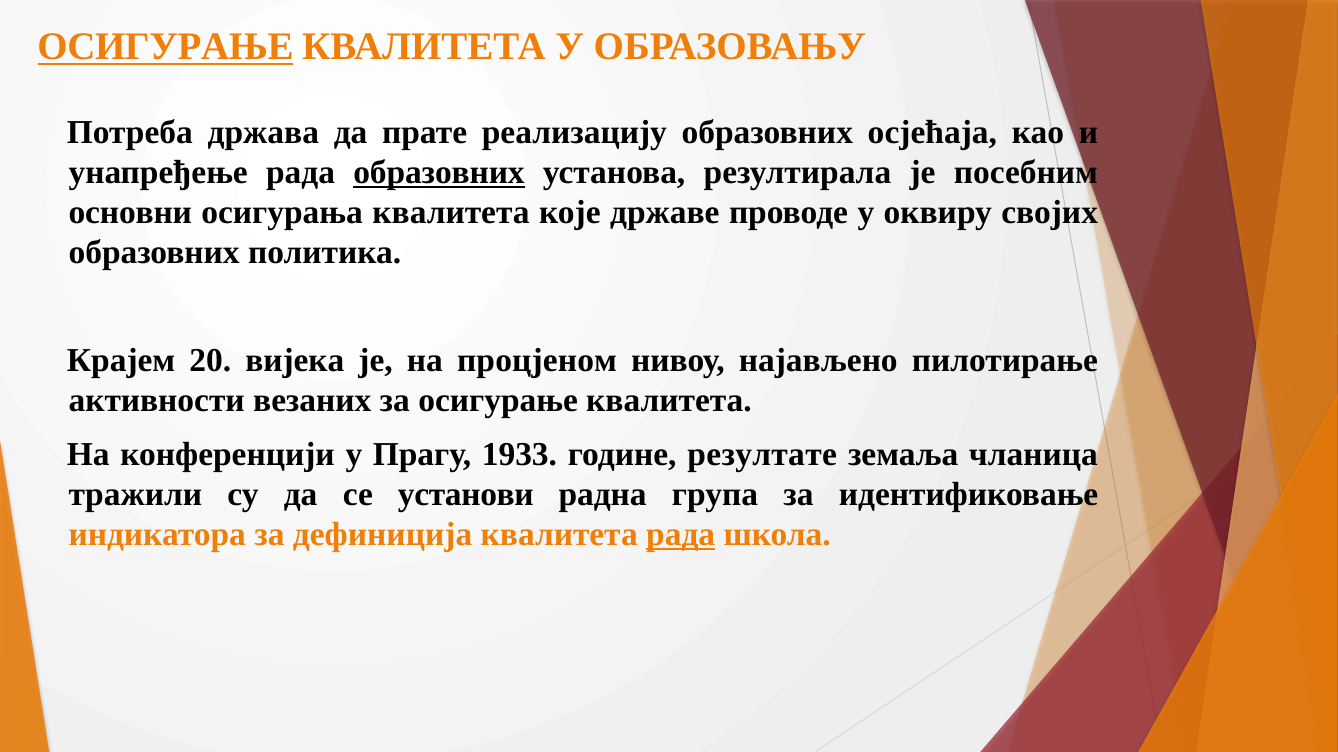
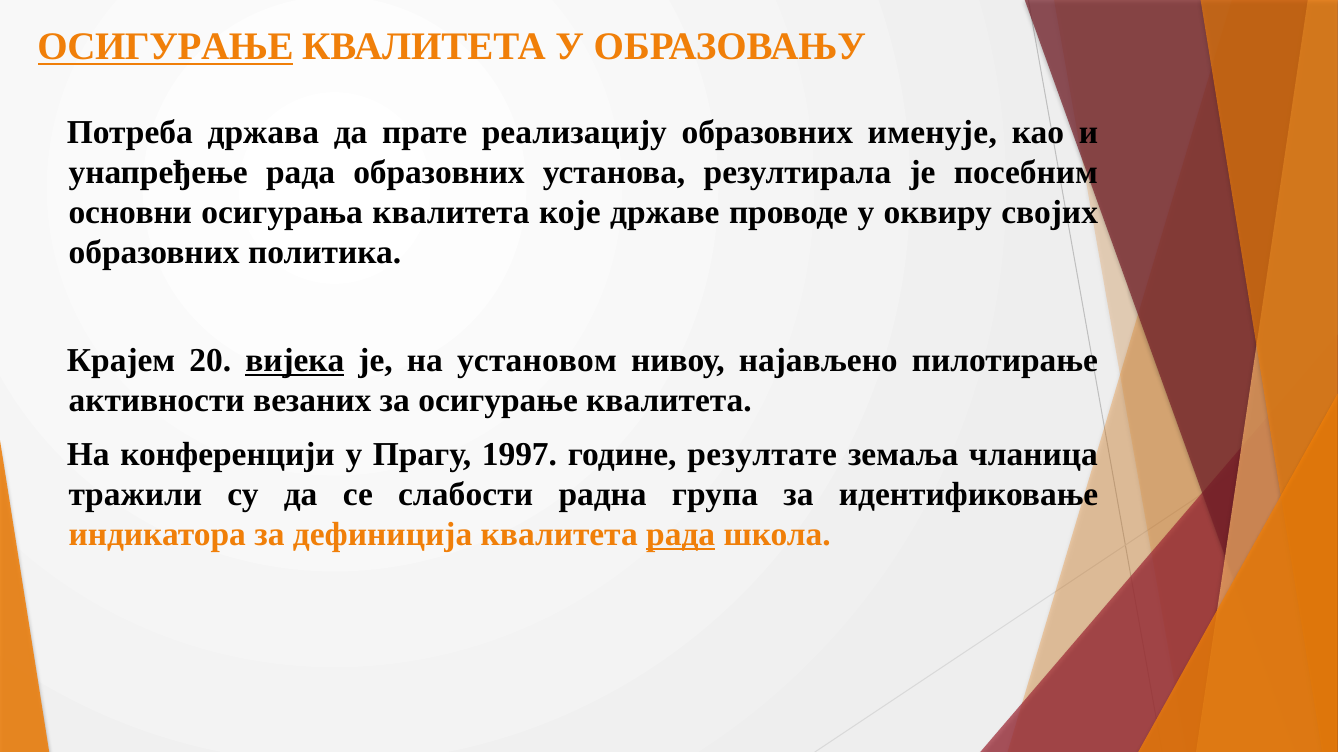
осјећаја: осјећаја -> именује
образовних at (439, 172) underline: present -> none
вијека underline: none -> present
процјеном: процјеном -> установом
1933: 1933 -> 1997
установи: установи -> слабости
